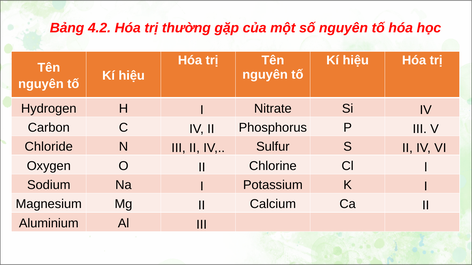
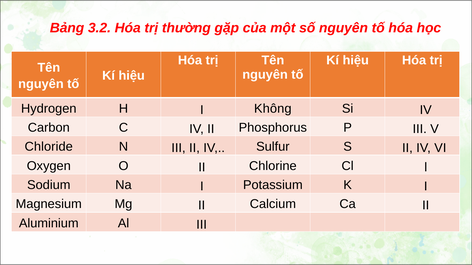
4.2: 4.2 -> 3.2
Nitrate: Nitrate -> Không
